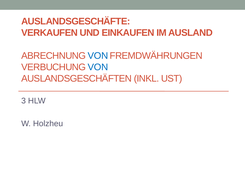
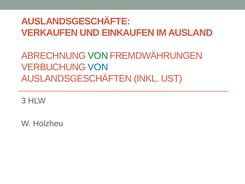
VON at (98, 56) colour: blue -> green
